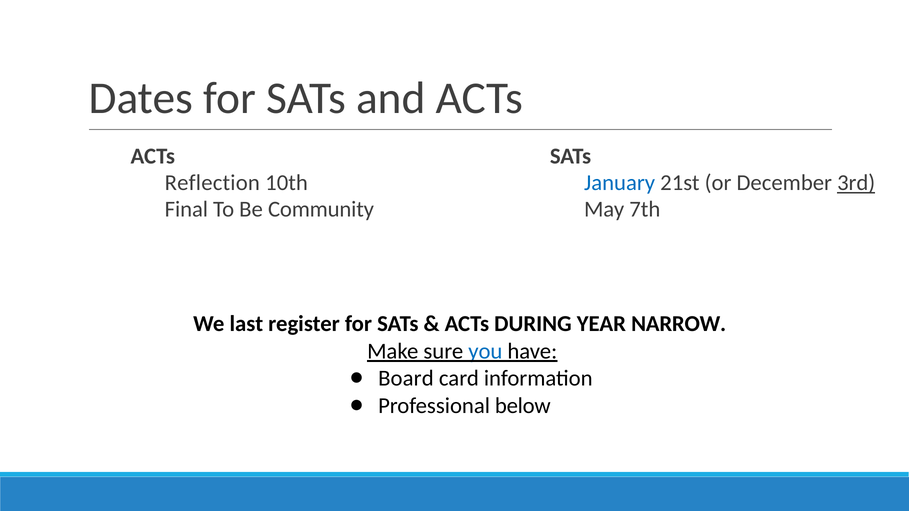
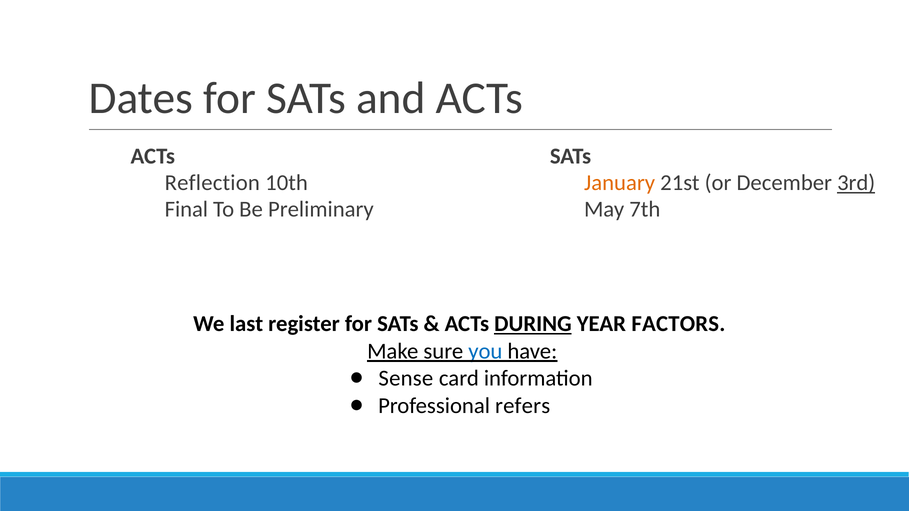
January colour: blue -> orange
Community: Community -> Preliminary
DURING underline: none -> present
NARROW: NARROW -> FACTORS
Board: Board -> Sense
below: below -> refers
